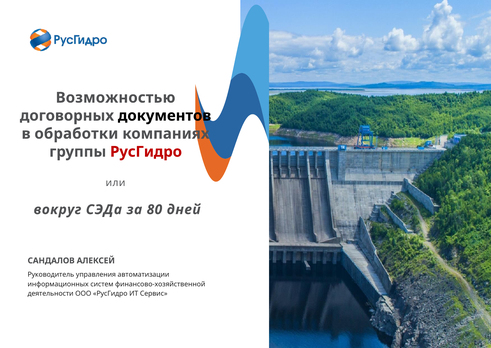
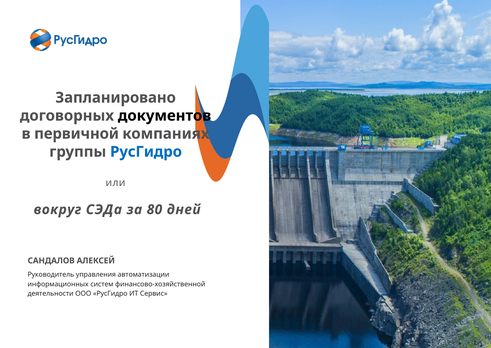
Возможностью: Возможностью -> Запланировано
обработки: обработки -> первичной
РусГидро at (146, 152) colour: red -> blue
